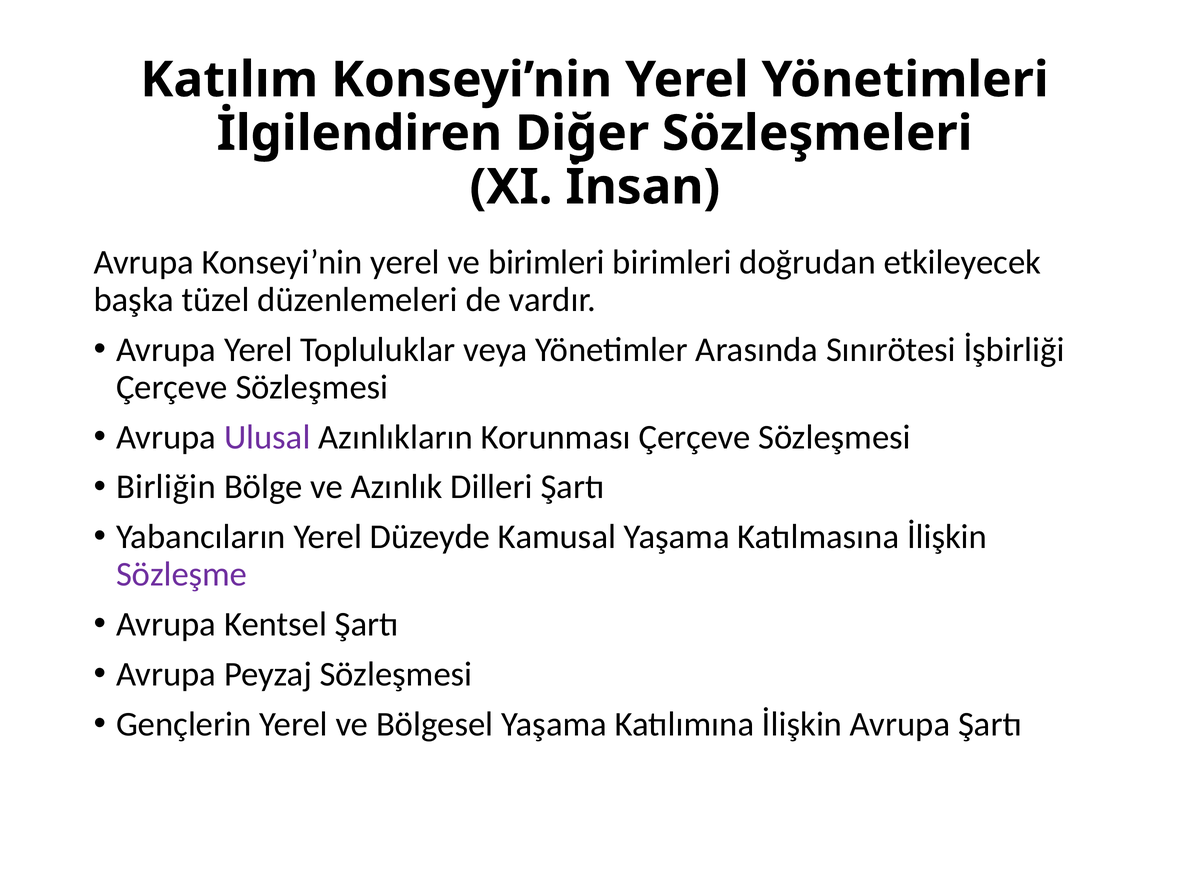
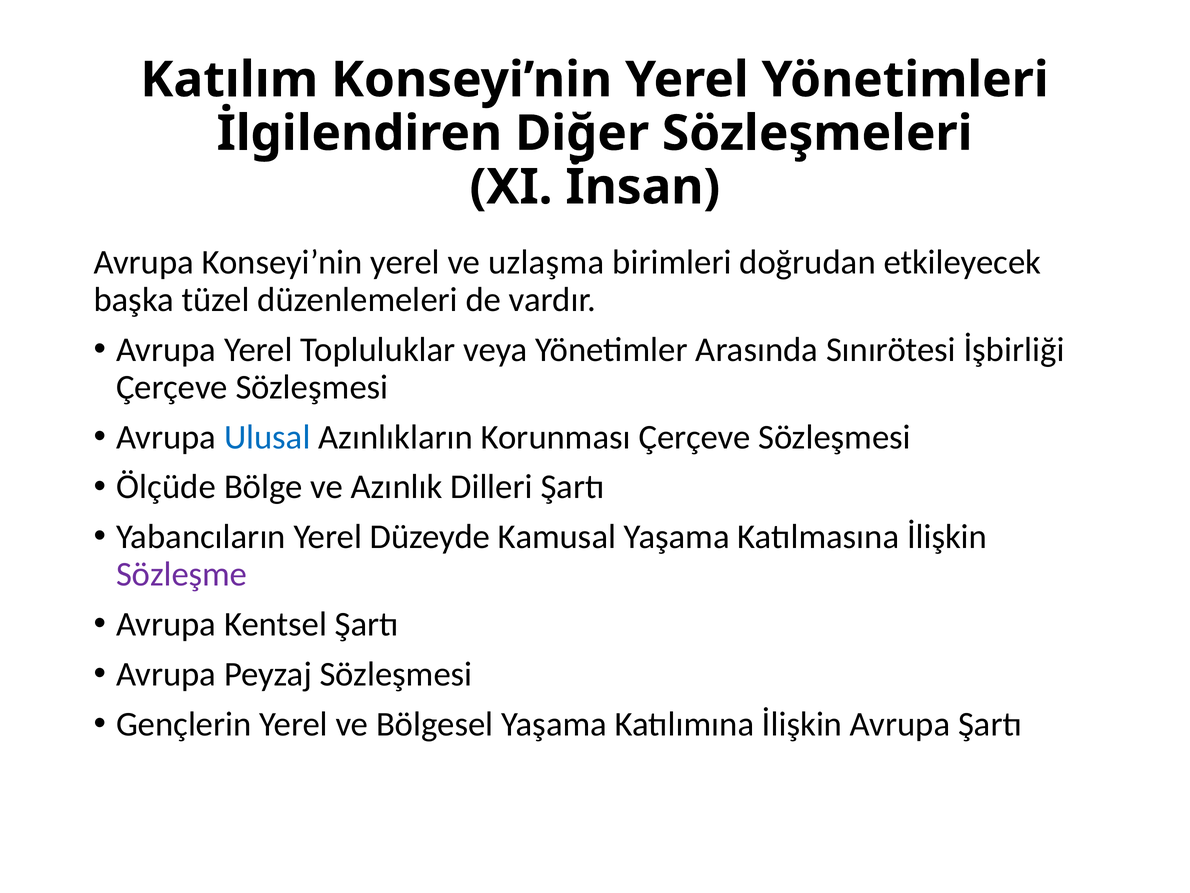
ve birimleri: birimleri -> uzlaşma
Ulusal colour: purple -> blue
Birliğin: Birliğin -> Ölçüde
